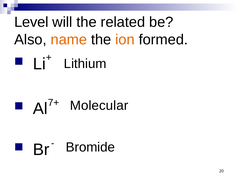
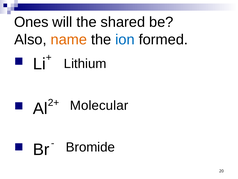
Level: Level -> Ones
related: related -> shared
ion colour: orange -> blue
7+: 7+ -> 2+
